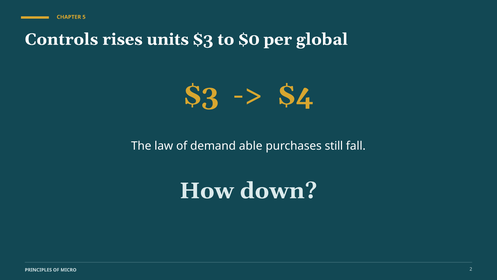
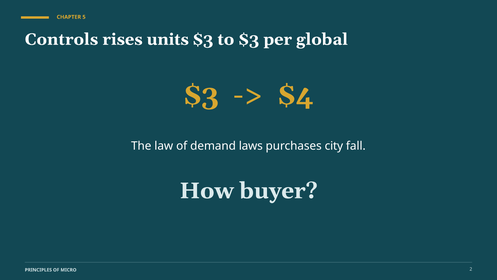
to $0: $0 -> $3
able: able -> laws
still: still -> city
down: down -> buyer
